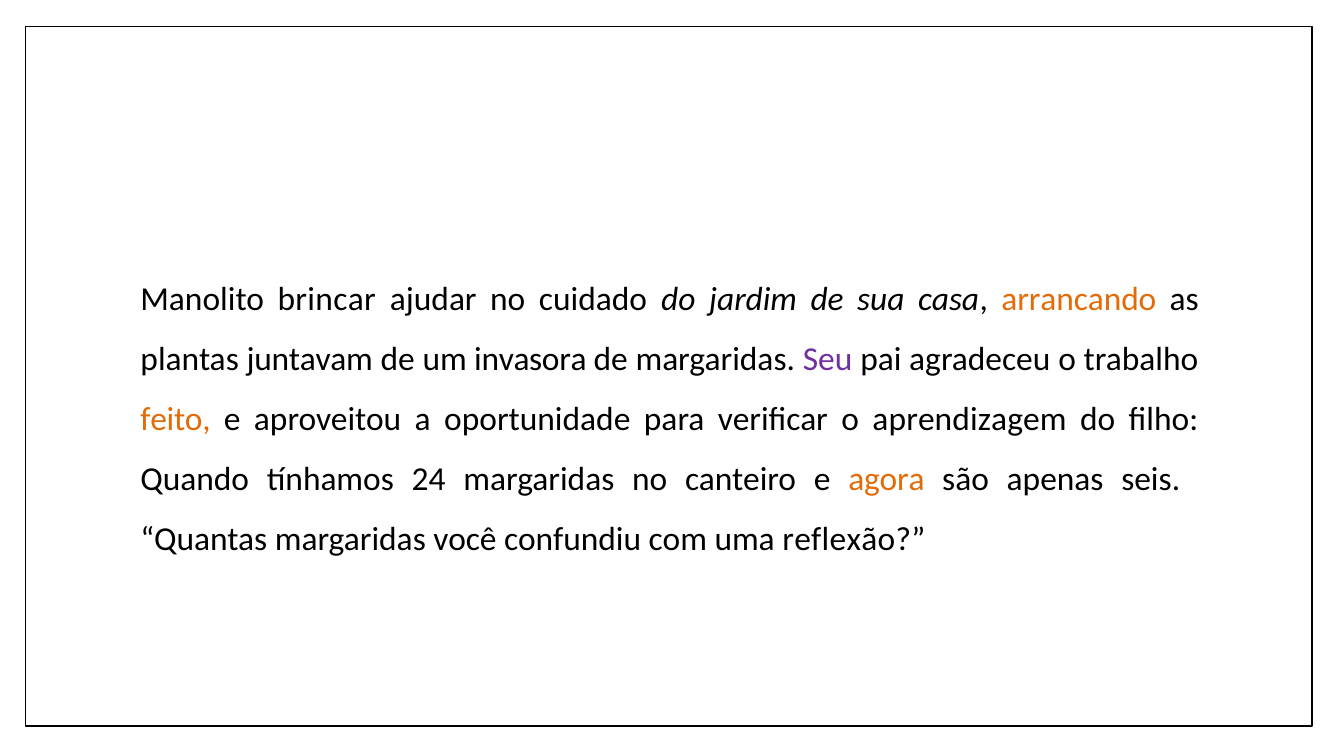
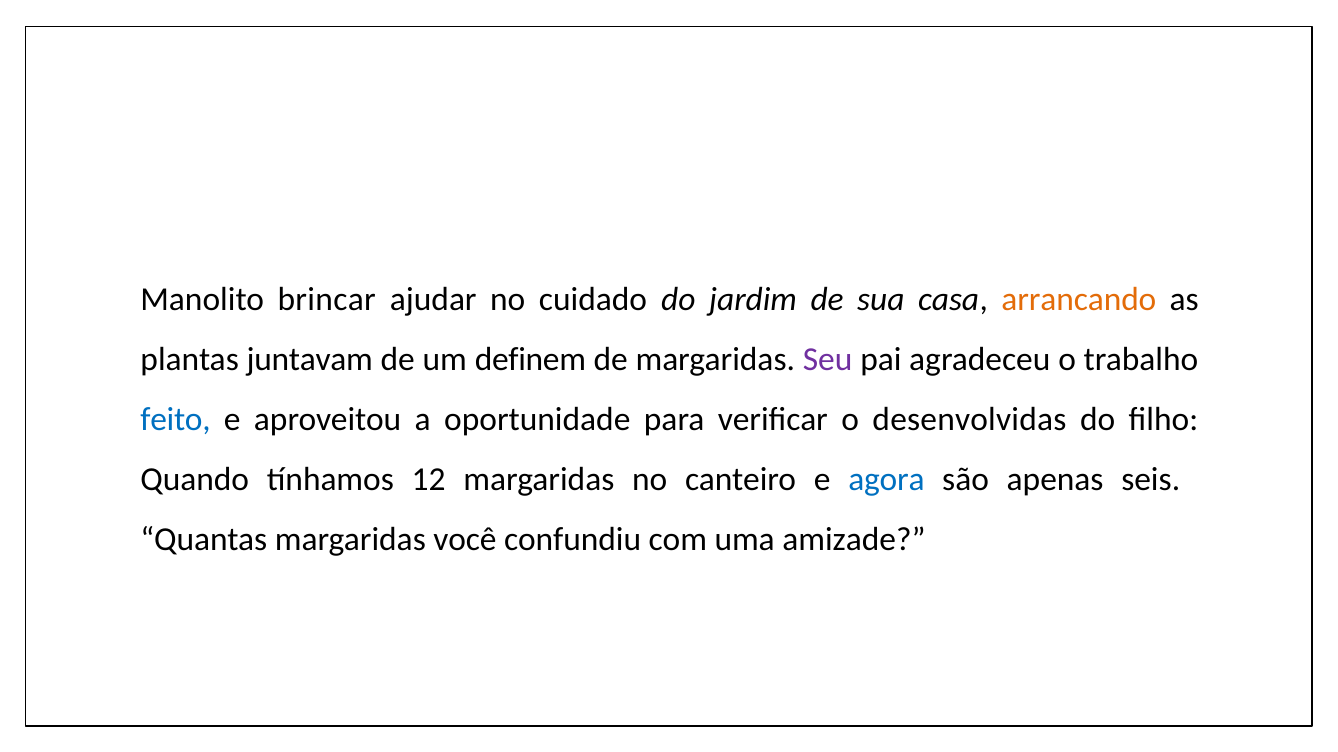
invasora: invasora -> definem
feito colour: orange -> blue
aprendizagem: aprendizagem -> desenvolvidas
24: 24 -> 12
agora colour: orange -> blue
reflexão: reflexão -> amizade
